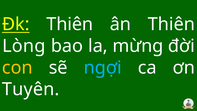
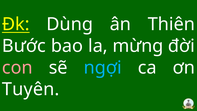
Đk Thiên: Thiên -> Dùng
Lòng: Lòng -> Bước
con colour: yellow -> pink
